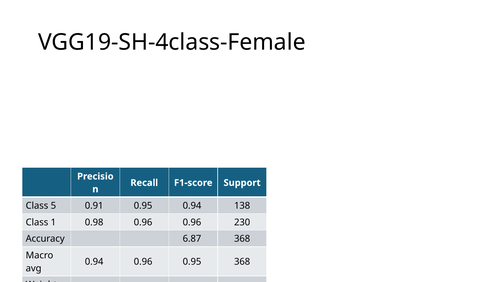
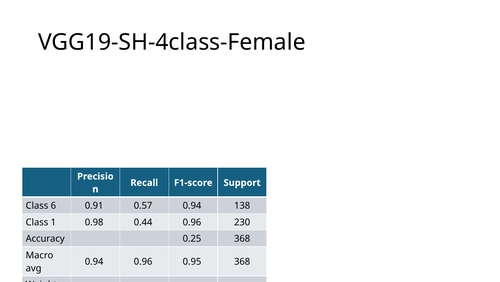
5: 5 -> 6
0.91 0.95: 0.95 -> 0.57
0.98 0.96: 0.96 -> 0.44
6.87: 6.87 -> 0.25
